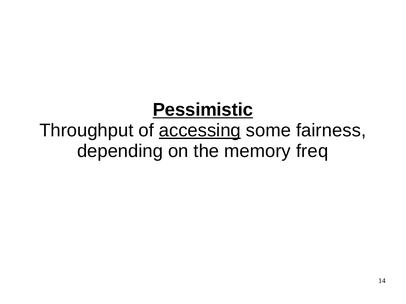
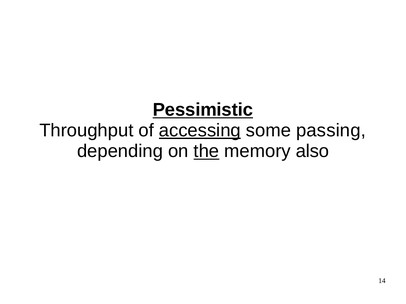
fairness: fairness -> passing
the underline: none -> present
freq: freq -> also
